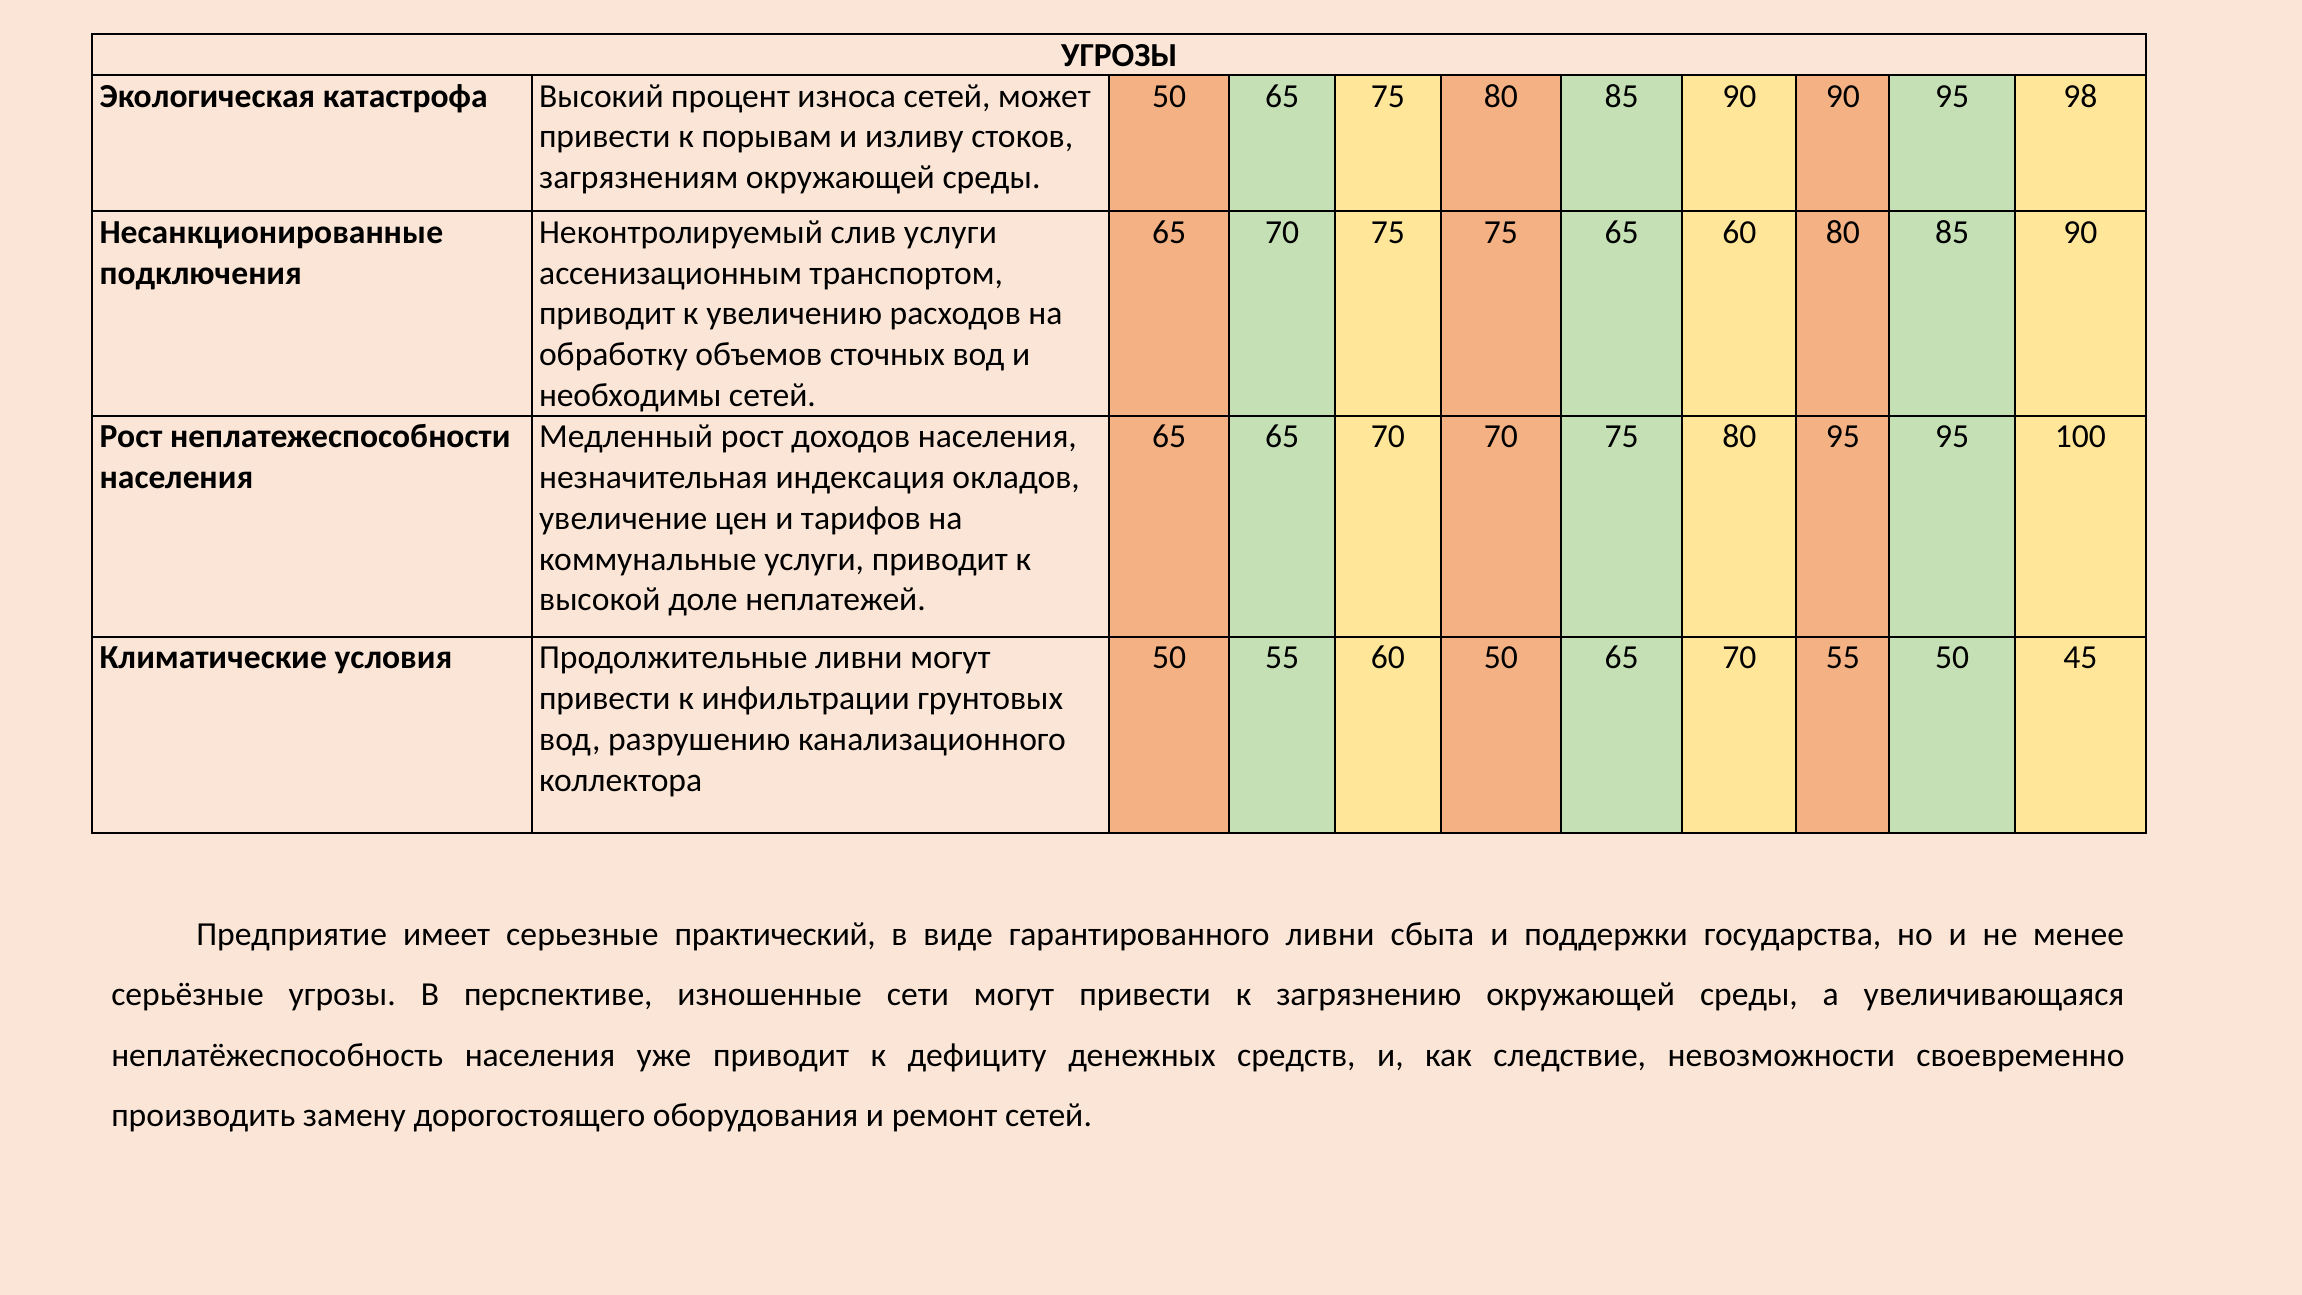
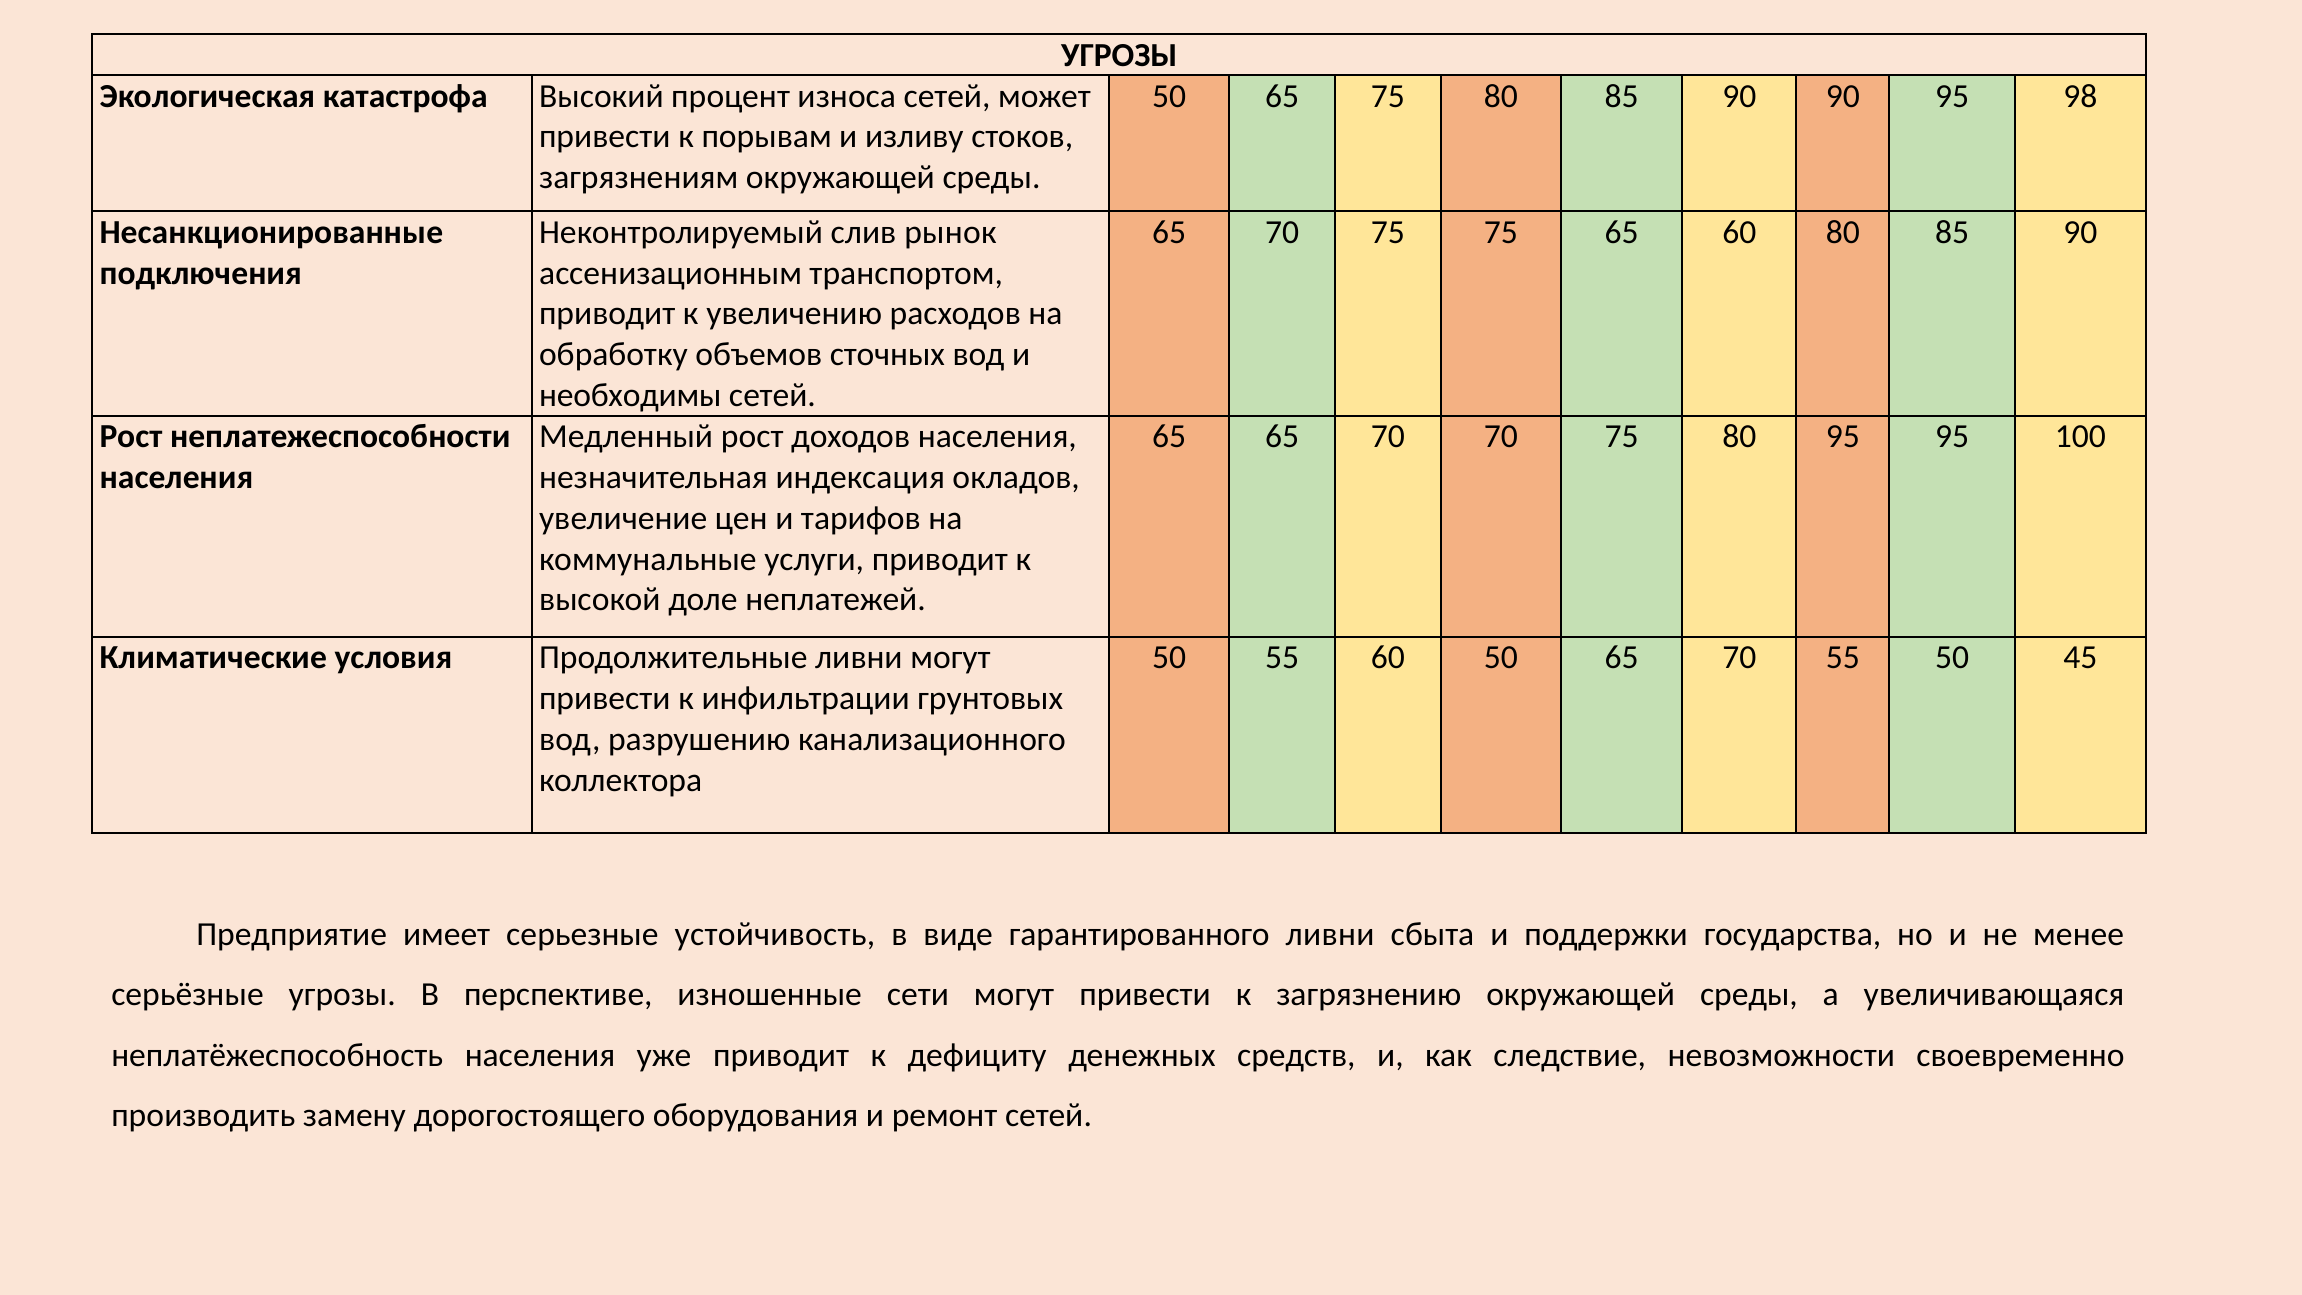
слив услуги: услуги -> рынок
практический: практический -> устойчивость
